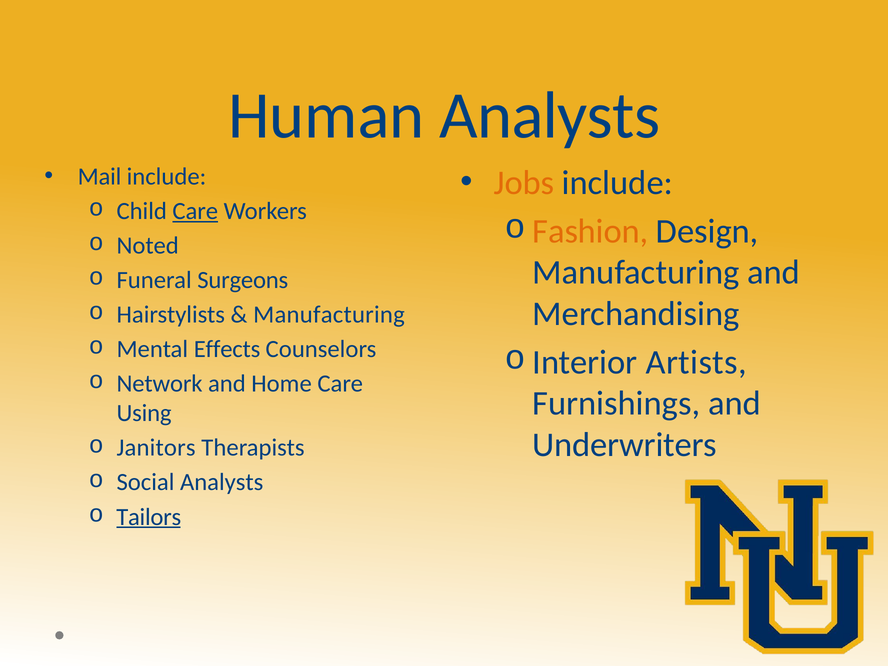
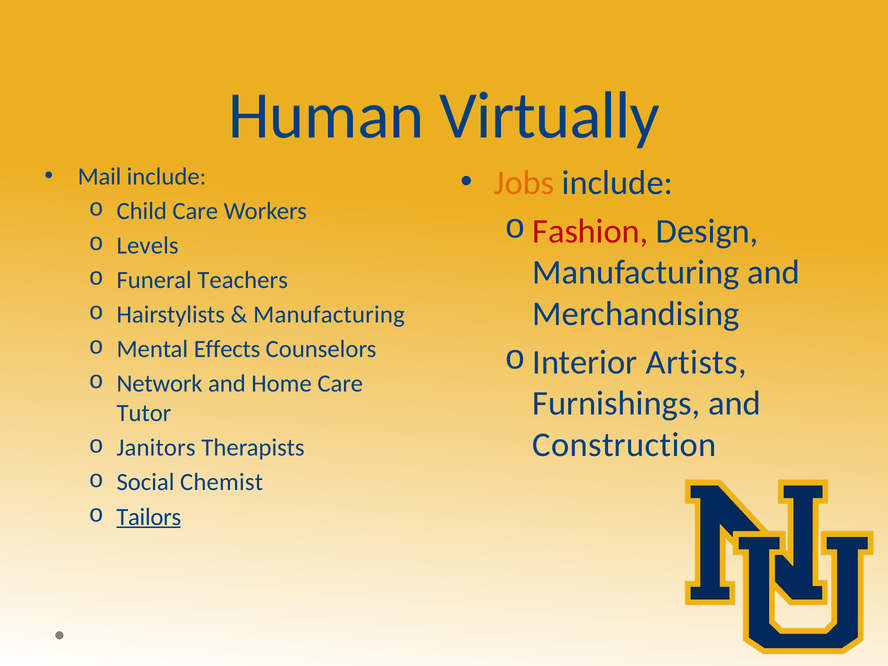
Human Analysts: Analysts -> Virtually
Care at (195, 211) underline: present -> none
Fashion colour: orange -> red
Noted: Noted -> Levels
Surgeons: Surgeons -> Teachers
Using: Using -> Tutor
Underwriters: Underwriters -> Construction
Social Analysts: Analysts -> Chemist
